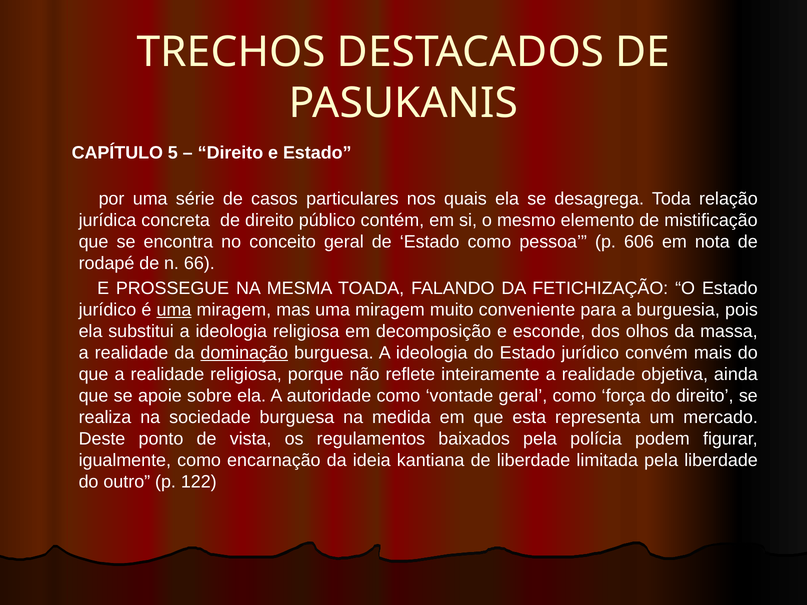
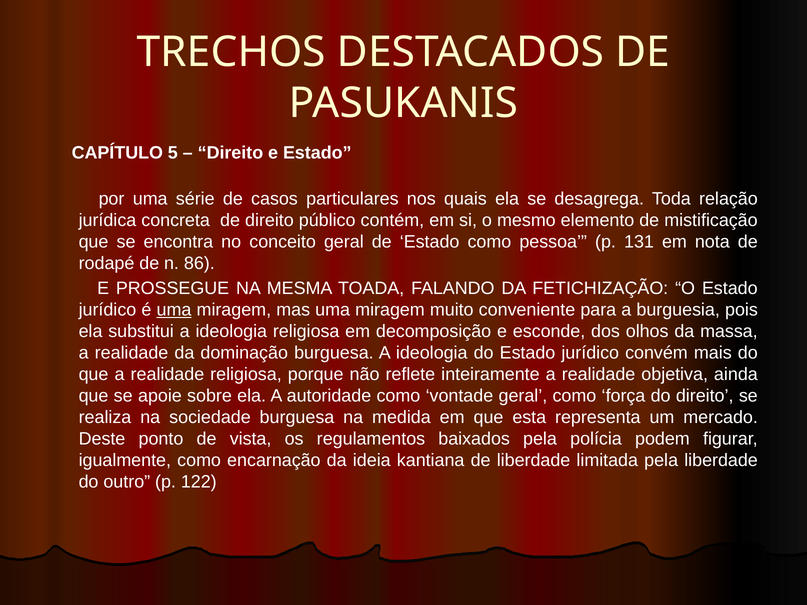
606: 606 -> 131
66: 66 -> 86
dominação underline: present -> none
